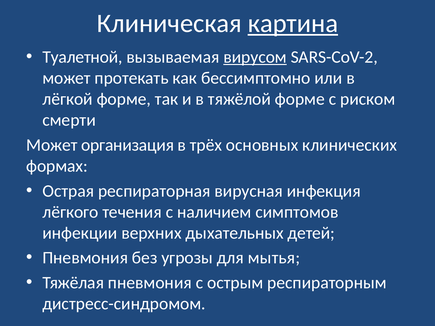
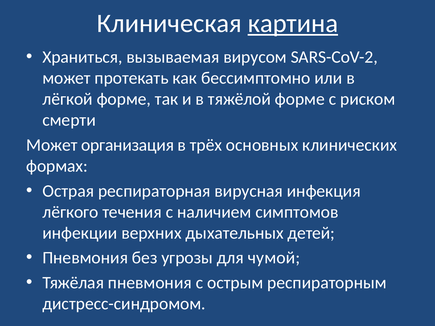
Туалетной: Туалетной -> Храниться
вирусом underline: present -> none
мытья: мытья -> чумой
